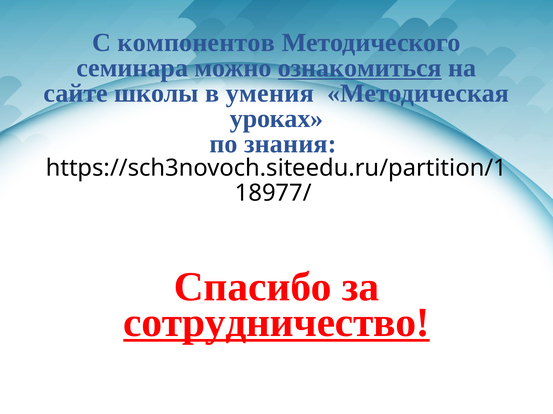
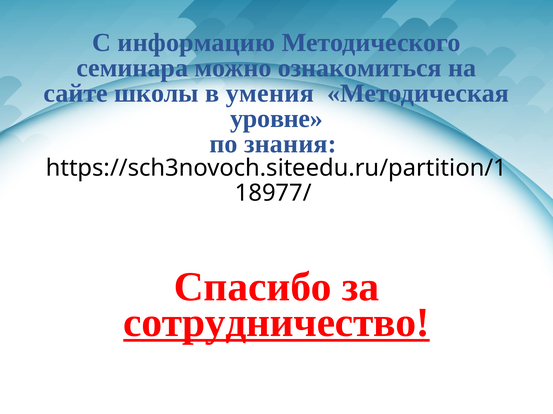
компонентов: компонентов -> информацию
ознакомиться underline: present -> none
уроках: уроках -> уровне
